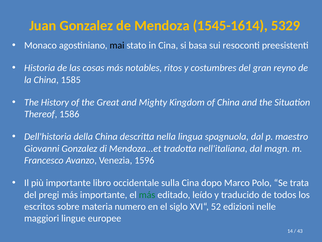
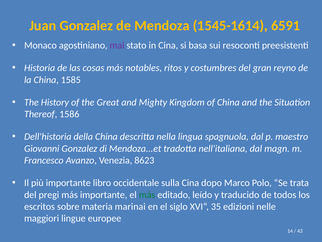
5329: 5329 -> 6591
mai colour: black -> purple
1596: 1596 -> 8623
numero: numero -> marinai
52: 52 -> 35
